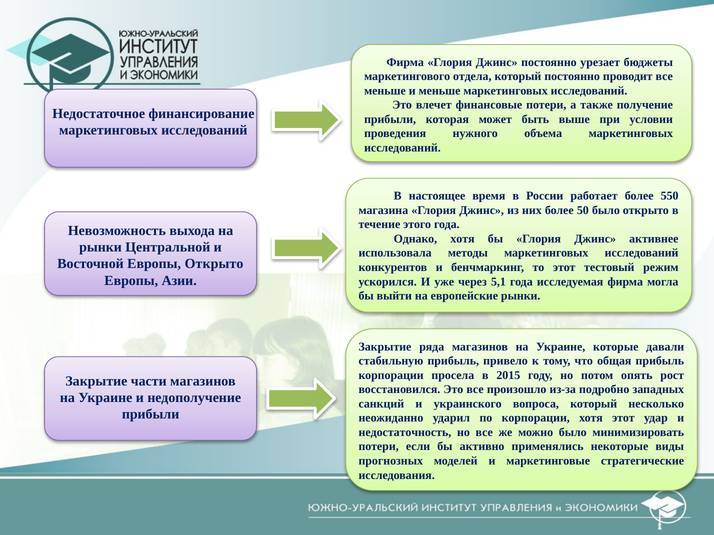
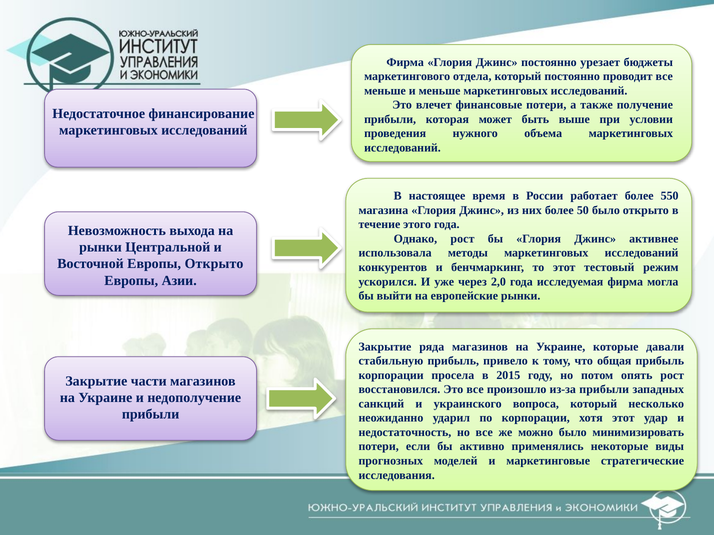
Однако хотя: хотя -> рост
5,1: 5,1 -> 2,0
из-за подробно: подробно -> прибыли
